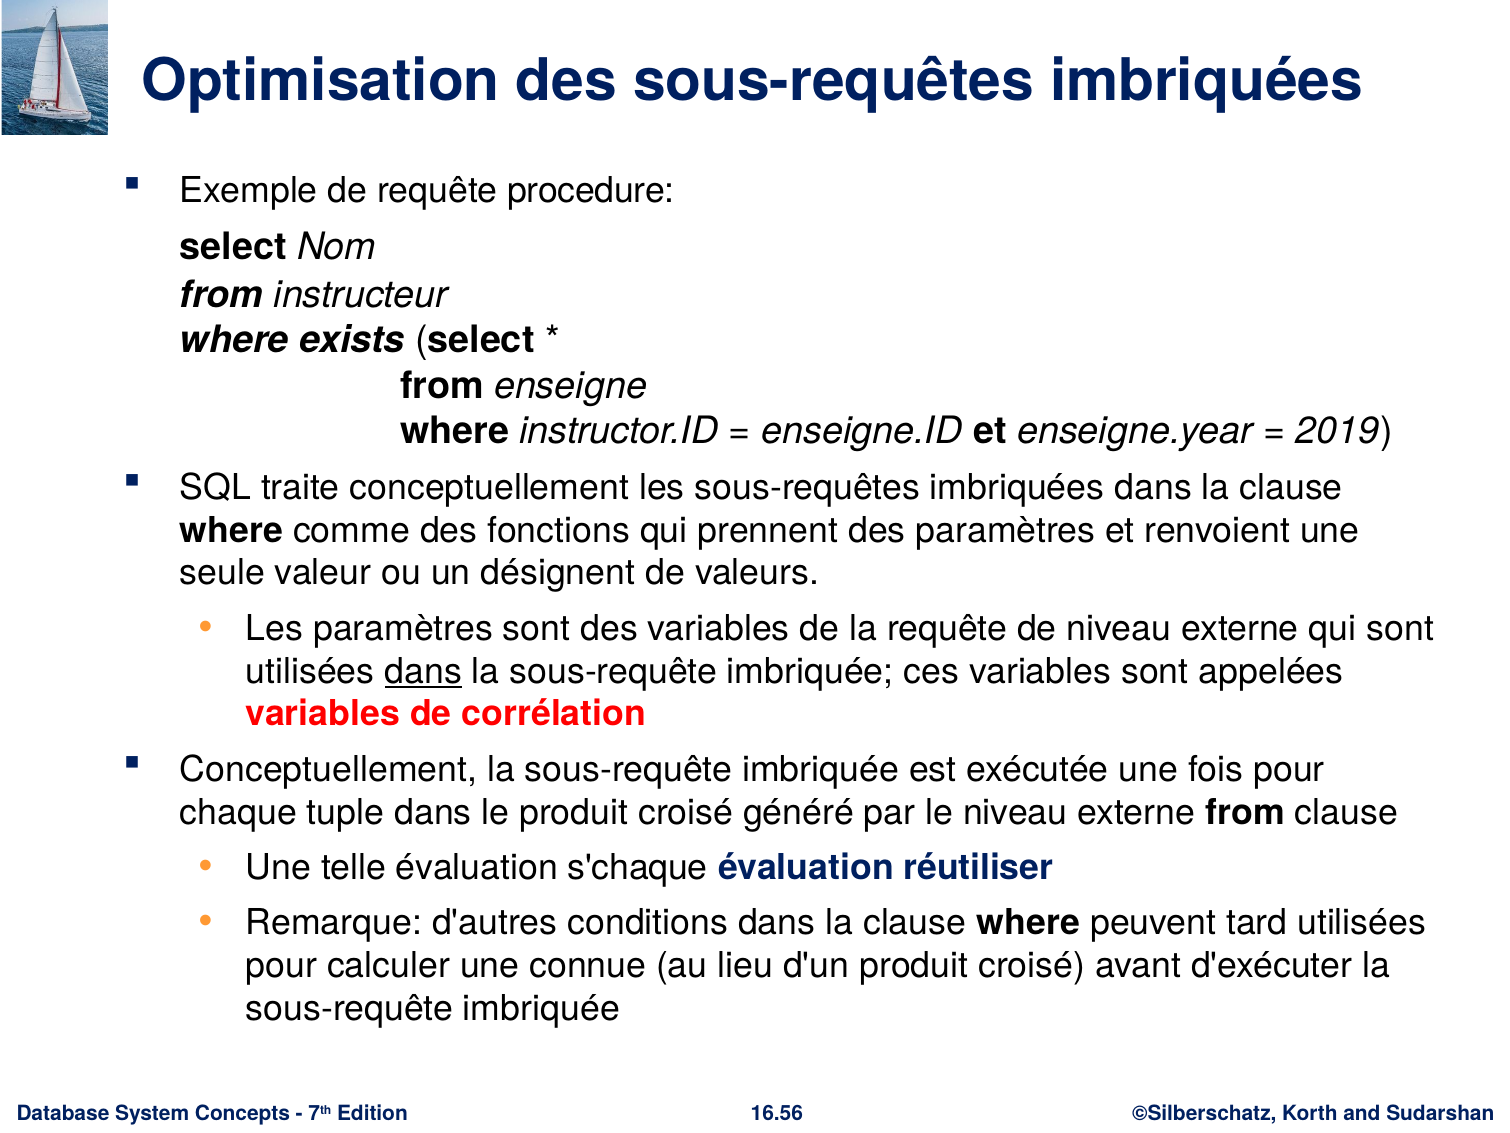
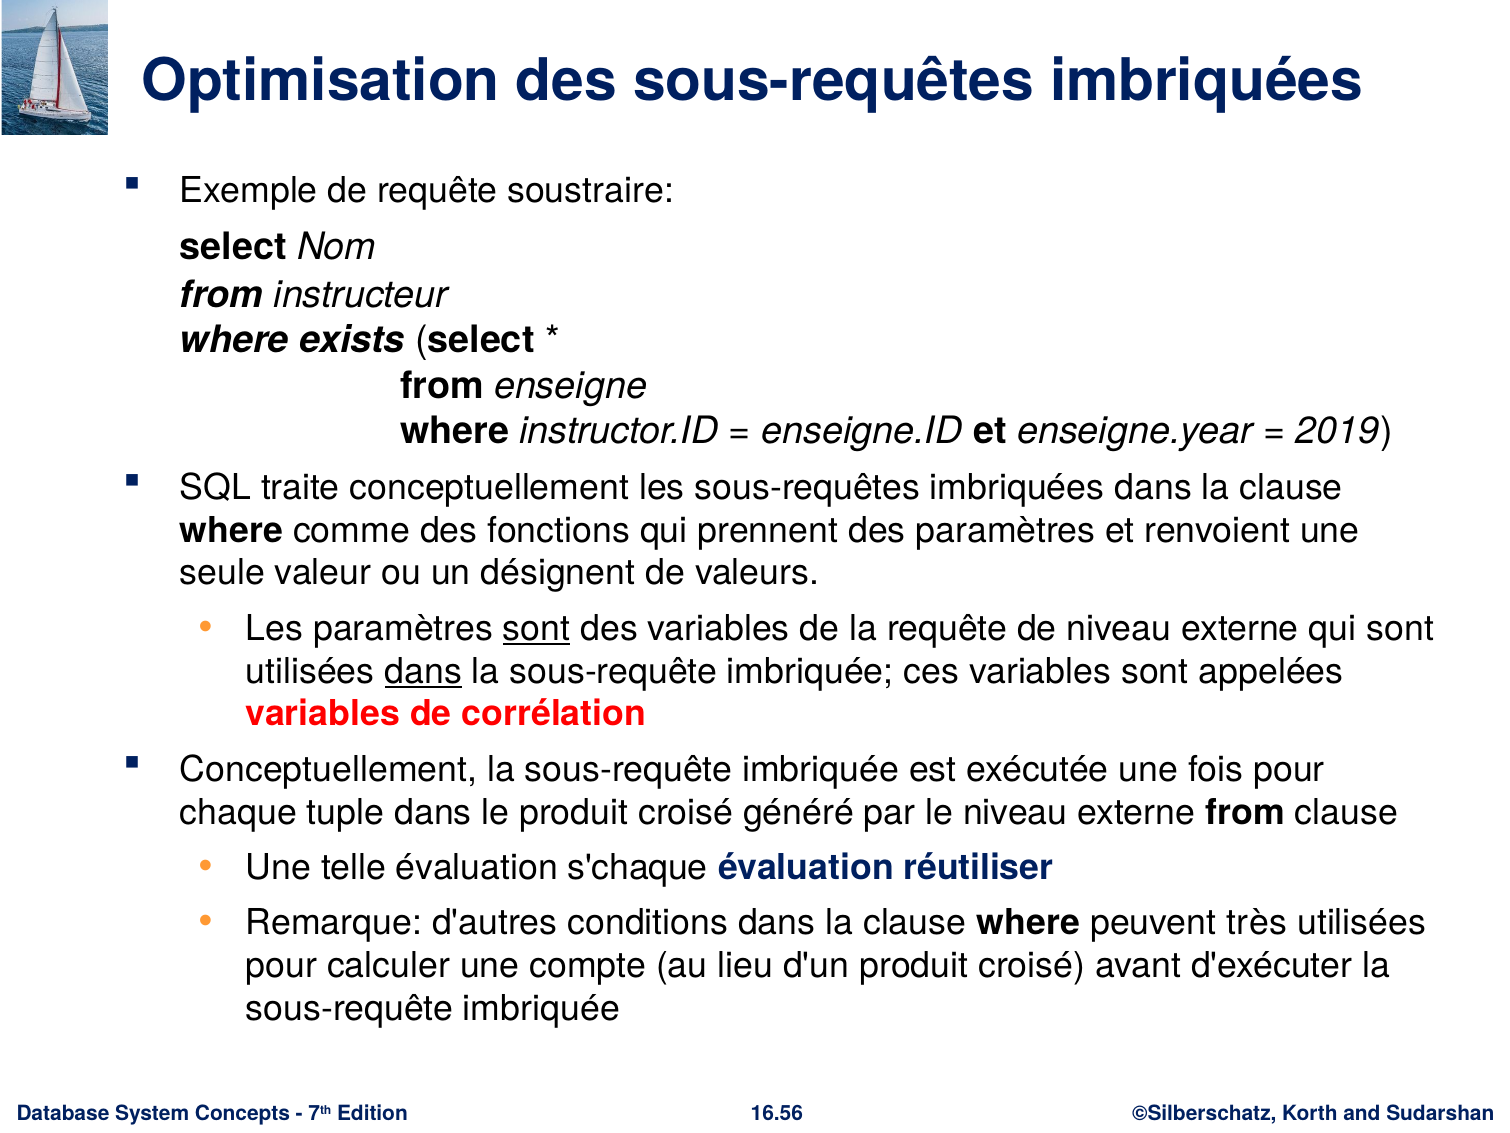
procedure: procedure -> soustraire
sont at (537, 628) underline: none -> present
tard: tard -> très
connue: connue -> compte
